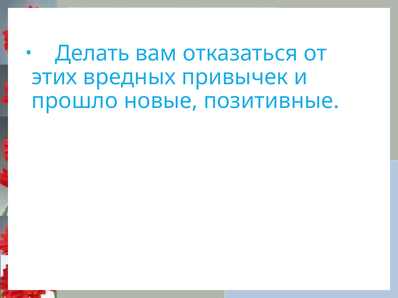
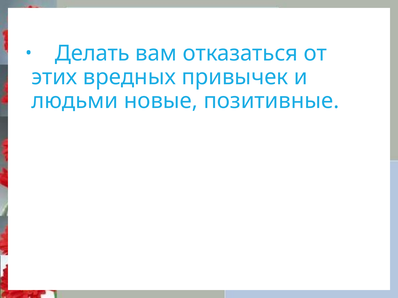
прошло: прошло -> людьми
